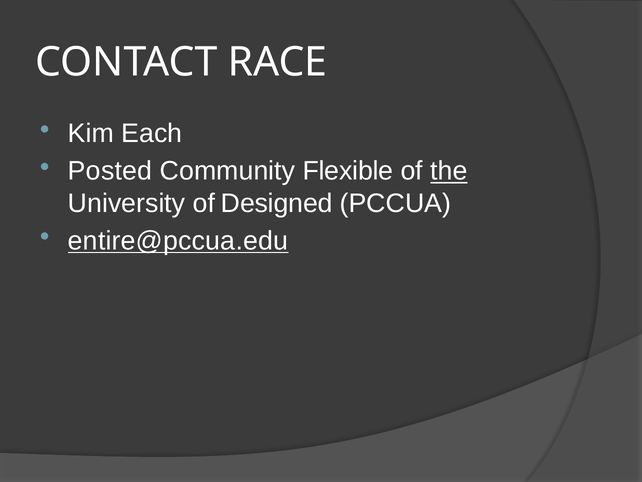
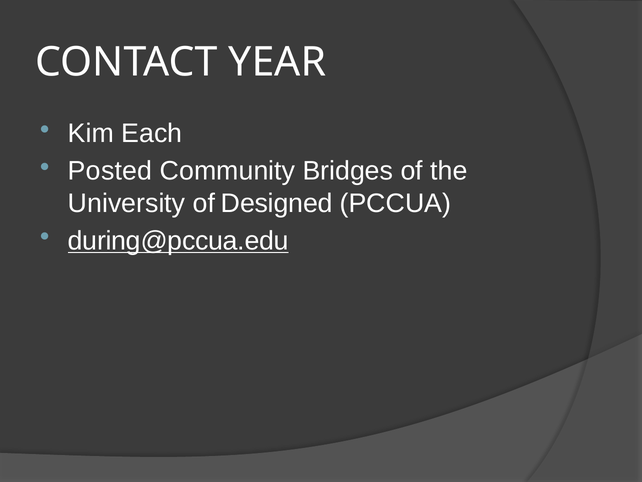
RACE: RACE -> YEAR
Flexible: Flexible -> Bridges
the underline: present -> none
entire@pccua.edu: entire@pccua.edu -> during@pccua.edu
